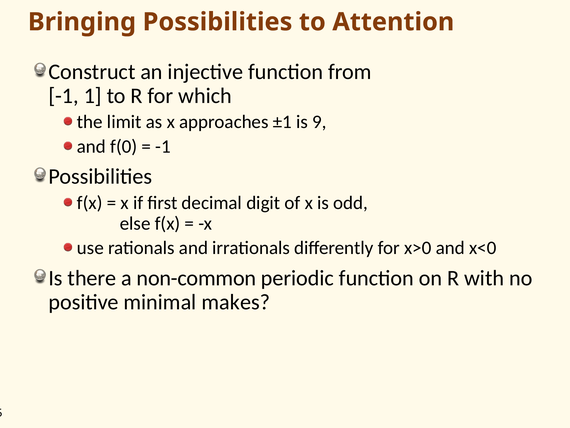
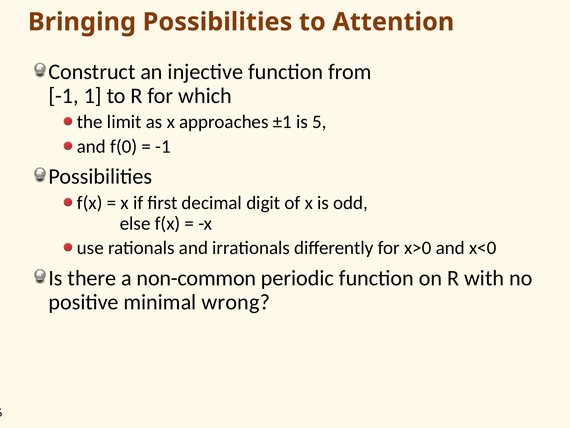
9: 9 -> 5
makes: makes -> wrong
